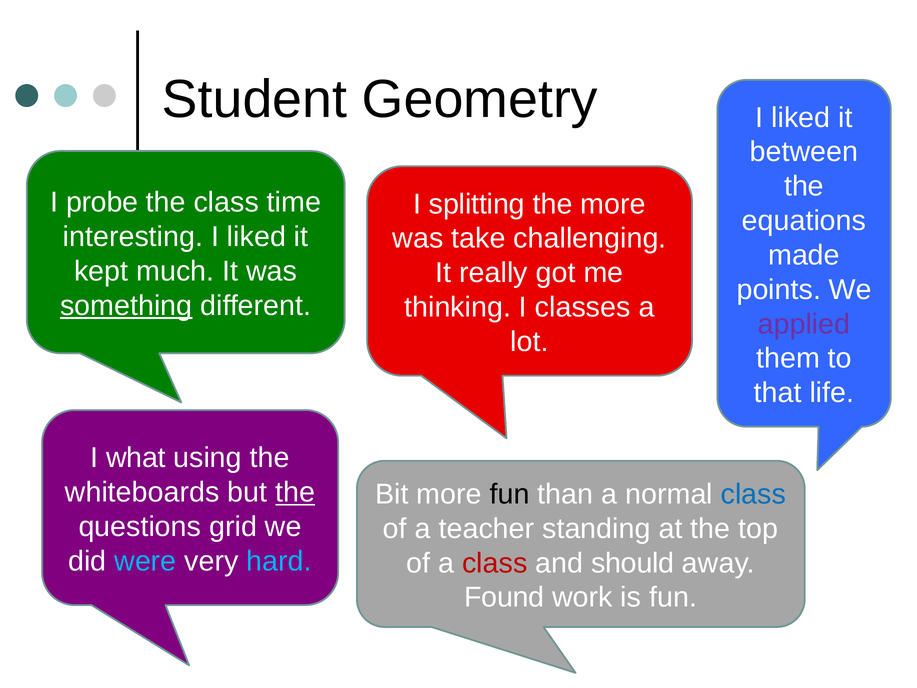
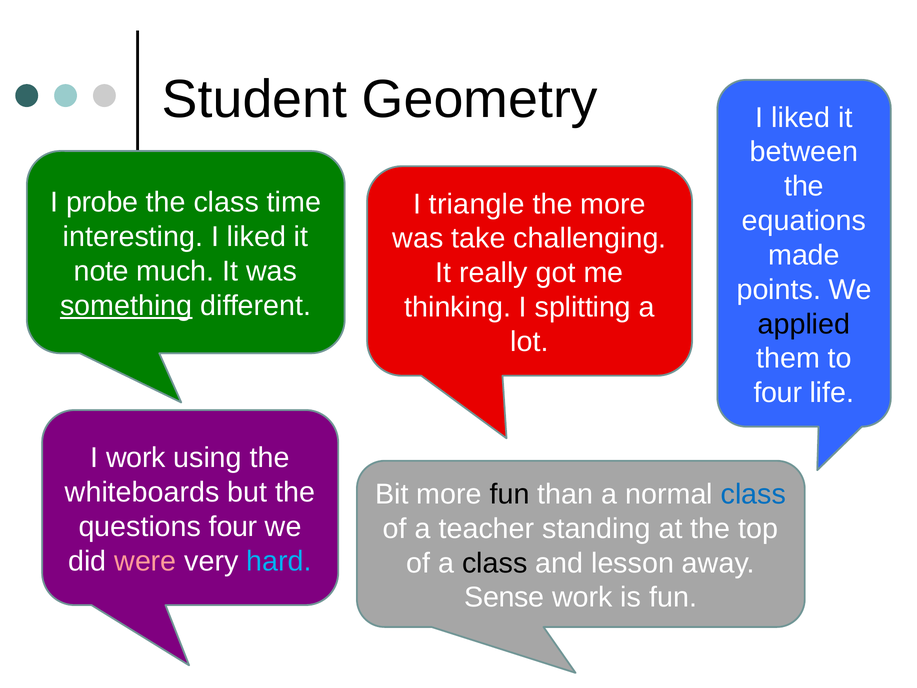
splitting: splitting -> triangle
kept: kept -> note
classes: classes -> splitting
applied colour: purple -> black
that at (778, 393): that -> four
I what: what -> work
the at (295, 492) underline: present -> none
questions grid: grid -> four
were colour: light blue -> pink
class at (495, 563) colour: red -> black
should: should -> lesson
Found: Found -> Sense
